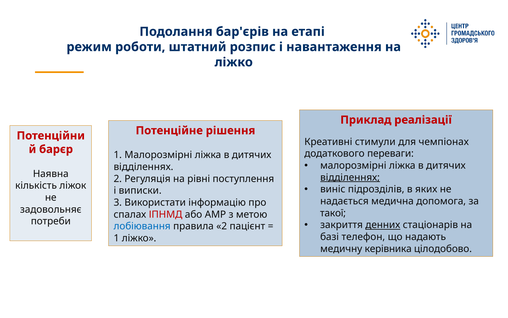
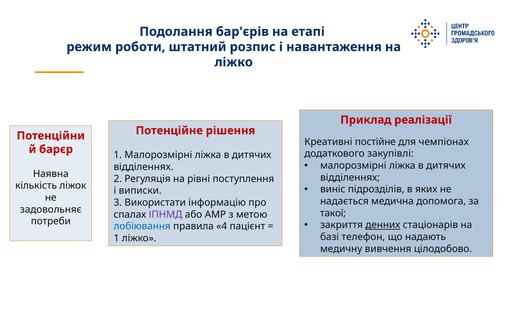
стимули: стимули -> постійне
переваги: переваги -> закупівлі
відділеннях at (350, 177) underline: present -> none
ІПНМД colour: red -> purple
правила 2: 2 -> 4
керівника: керівника -> вивчення
